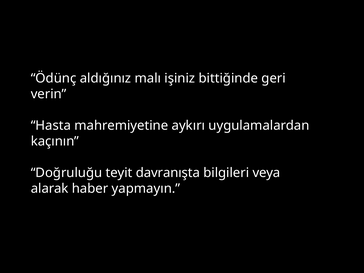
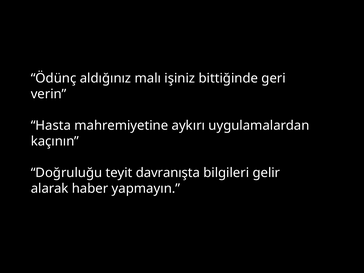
veya: veya -> gelir
